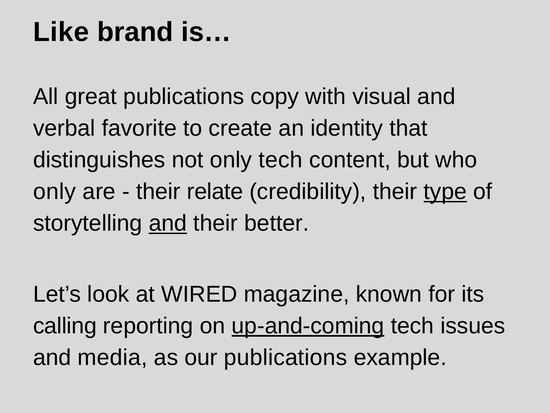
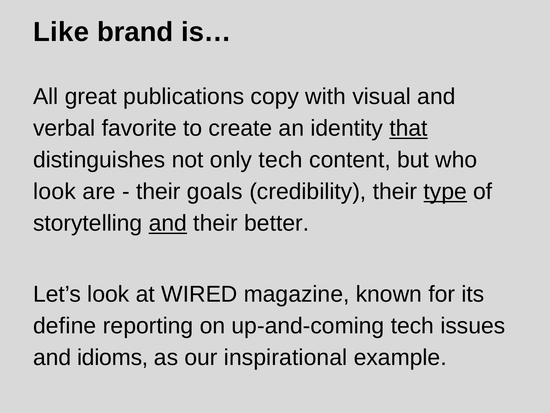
that underline: none -> present
only at (55, 191): only -> look
relate: relate -> goals
calling: calling -> define
up-and-coming underline: present -> none
media: media -> idioms
our publications: publications -> inspirational
